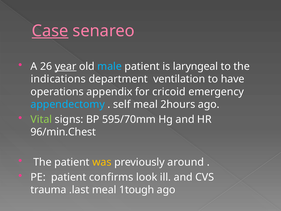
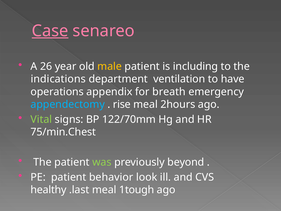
year underline: present -> none
male colour: light blue -> yellow
laryngeal: laryngeal -> including
cricoid: cricoid -> breath
self: self -> rise
595/70mm: 595/70mm -> 122/70mm
96/min.Chest: 96/min.Chest -> 75/min.Chest
was colour: yellow -> light green
around: around -> beyond
confirms: confirms -> behavior
trauma: trauma -> healthy
